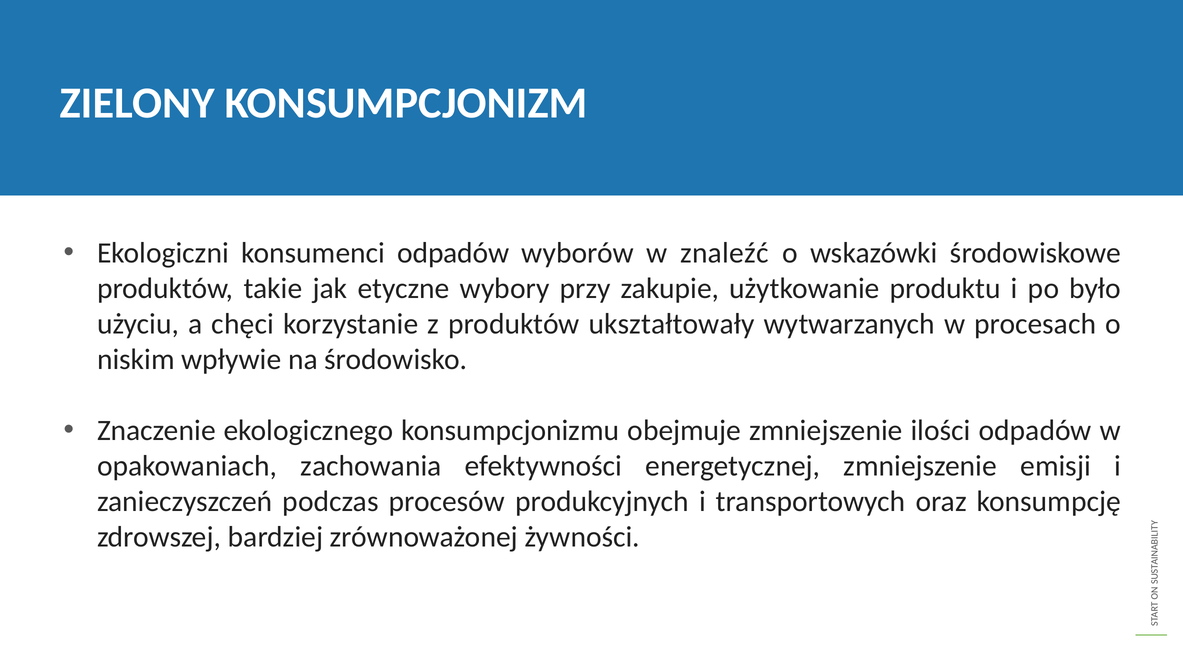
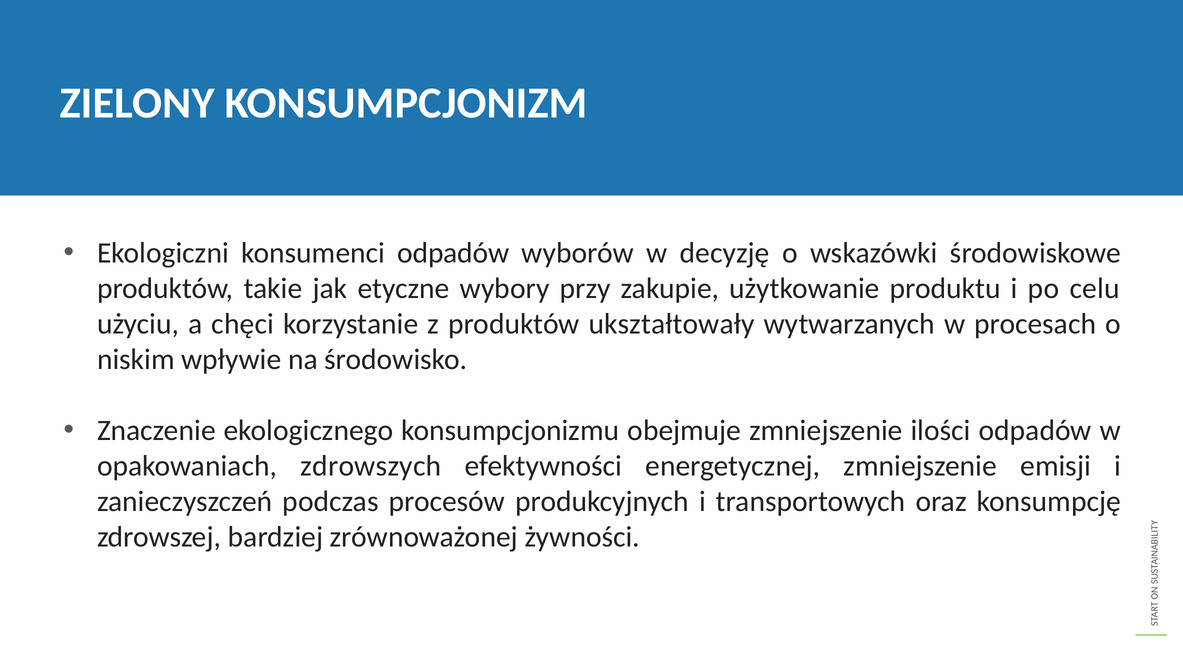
znaleźć: znaleźć -> decyzję
było: było -> celu
zachowania: zachowania -> zdrowszych
